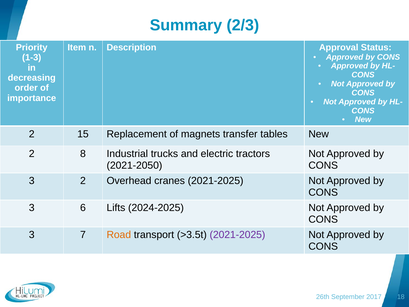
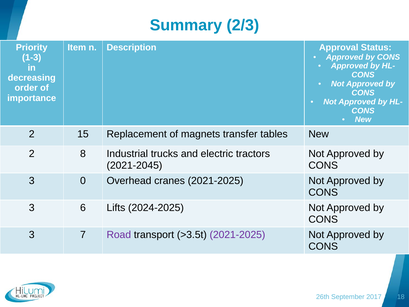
2021-2050: 2021-2050 -> 2021-2045
3 2: 2 -> 0
Road colour: orange -> purple
